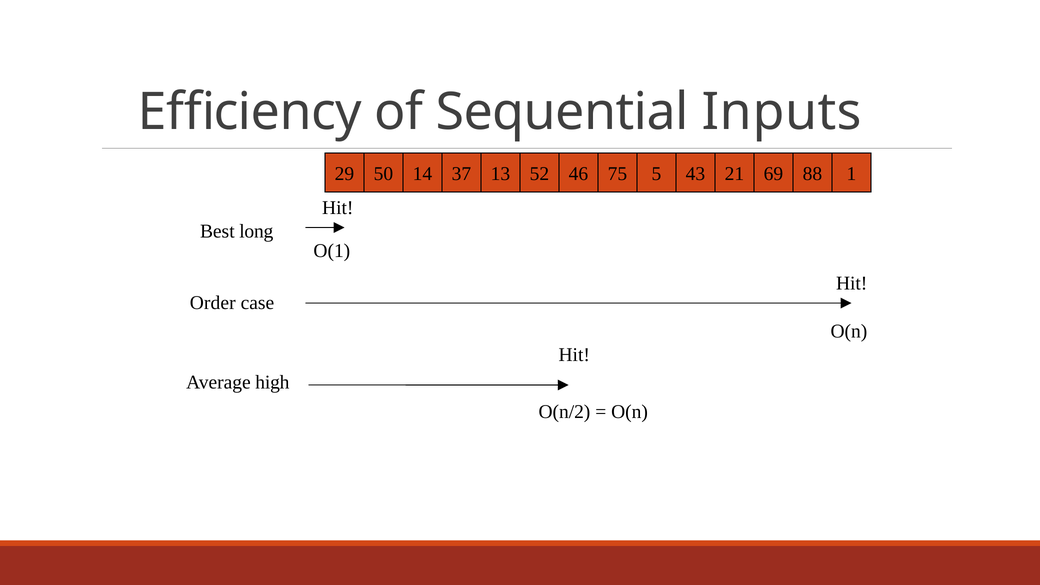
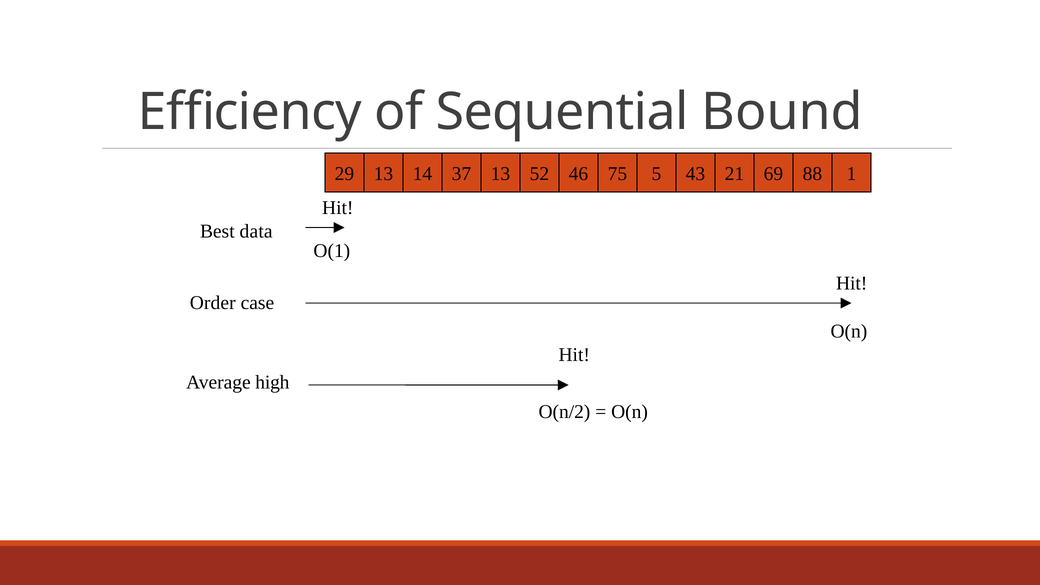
Inputs: Inputs -> Bound
29 50: 50 -> 13
long: long -> data
